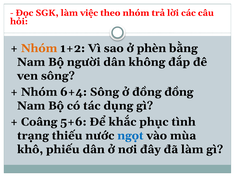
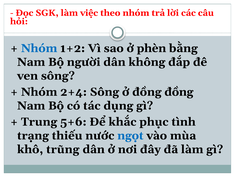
Nhóm at (39, 48) colour: orange -> blue
6+4: 6+4 -> 2+4
Coâng: Coâng -> Trung
phiếu: phiếu -> trũng
